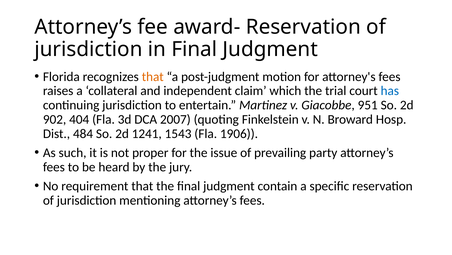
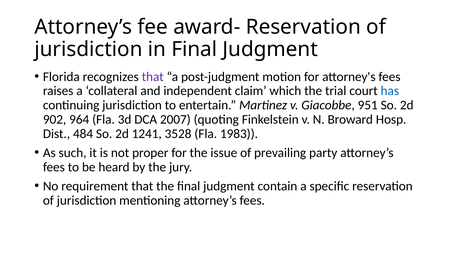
that at (153, 76) colour: orange -> purple
404: 404 -> 964
1543: 1543 -> 3528
1906: 1906 -> 1983
